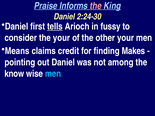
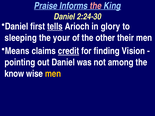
fussy: fussy -> glory
consider: consider -> sleeping
other your: your -> their
credit underline: none -> present
Makes: Makes -> Vision
men at (53, 74) colour: light blue -> yellow
